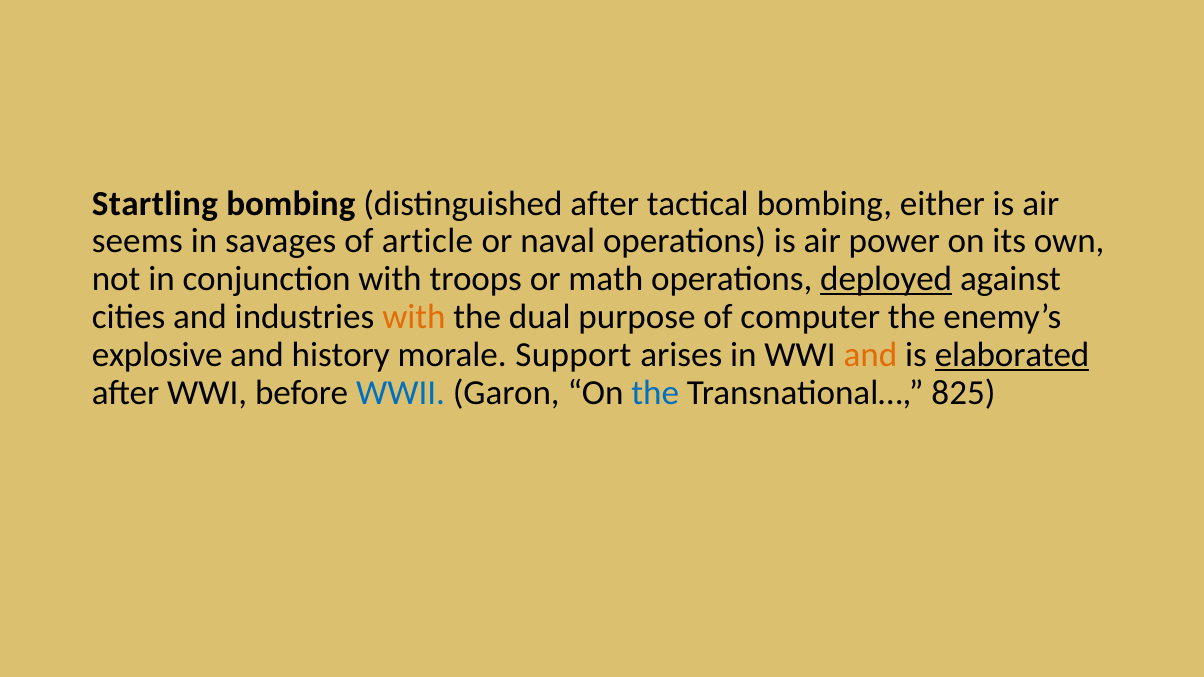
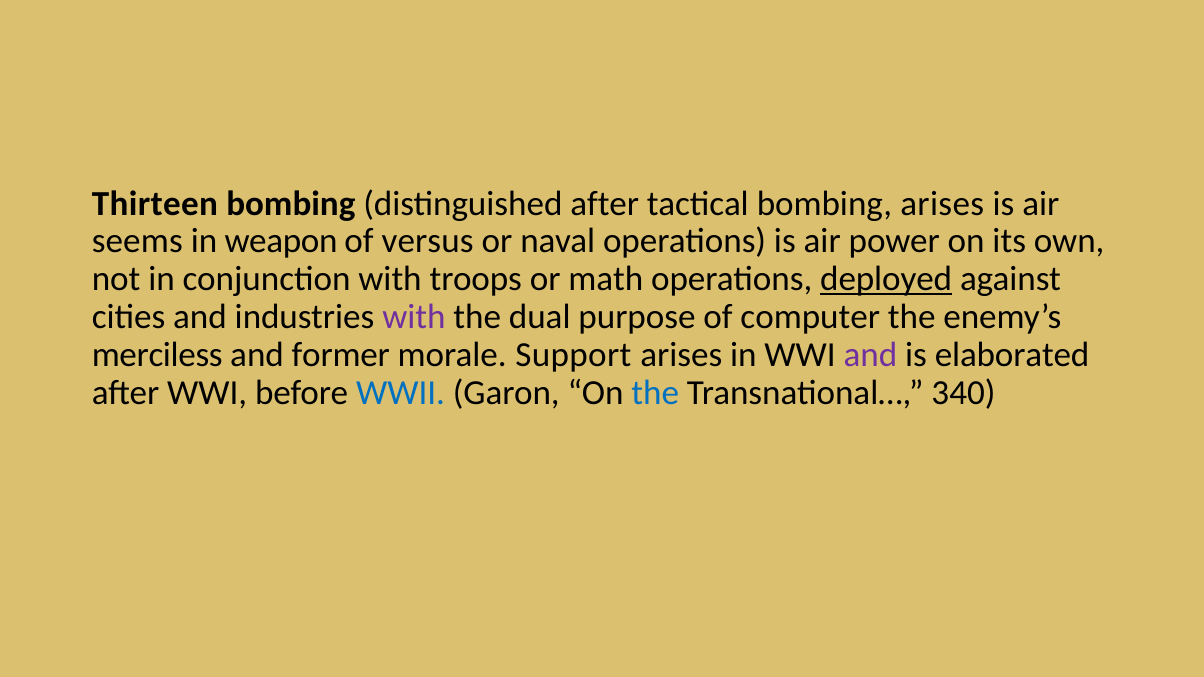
Startling: Startling -> Thirteen
bombing either: either -> arises
savages: savages -> weapon
article: article -> versus
with at (414, 317) colour: orange -> purple
explosive: explosive -> merciless
history: history -> former
and at (870, 355) colour: orange -> purple
elaborated underline: present -> none
825: 825 -> 340
